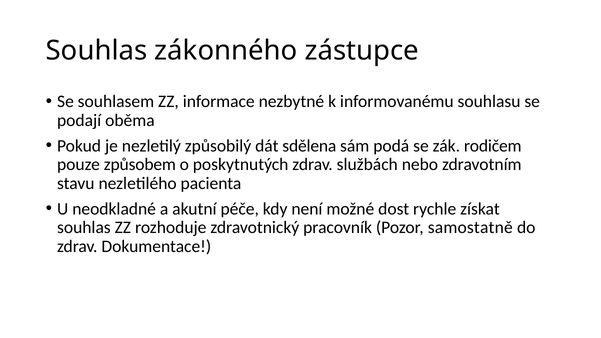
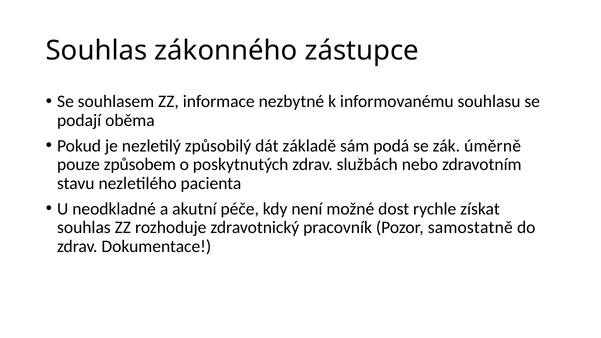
sdělena: sdělena -> základě
rodičem: rodičem -> úměrně
